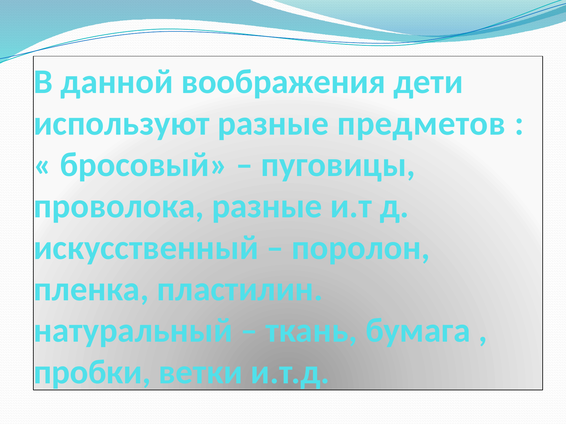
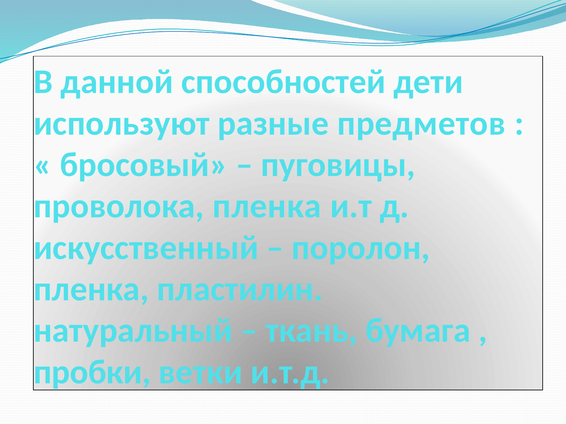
воображения: воображения -> способностей
проволока разные: разные -> пленка
